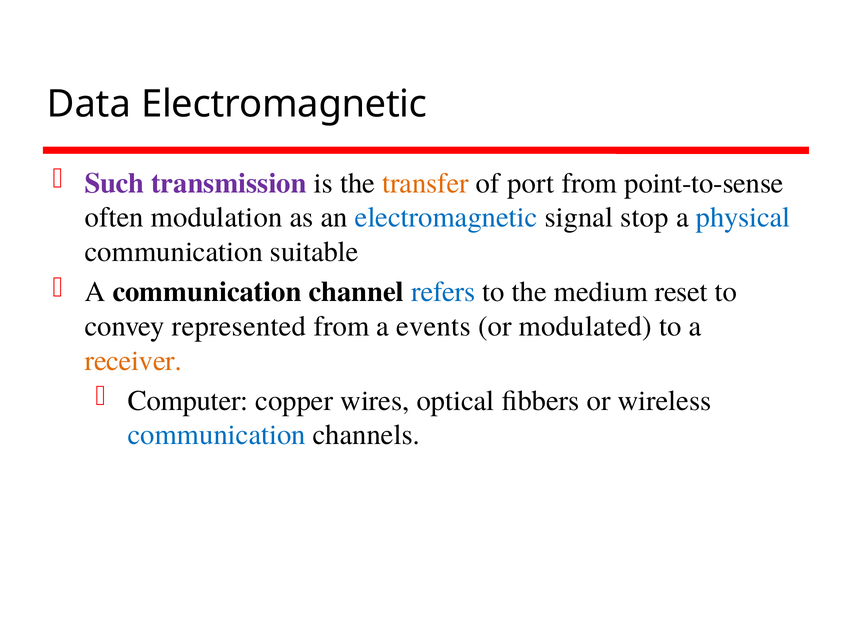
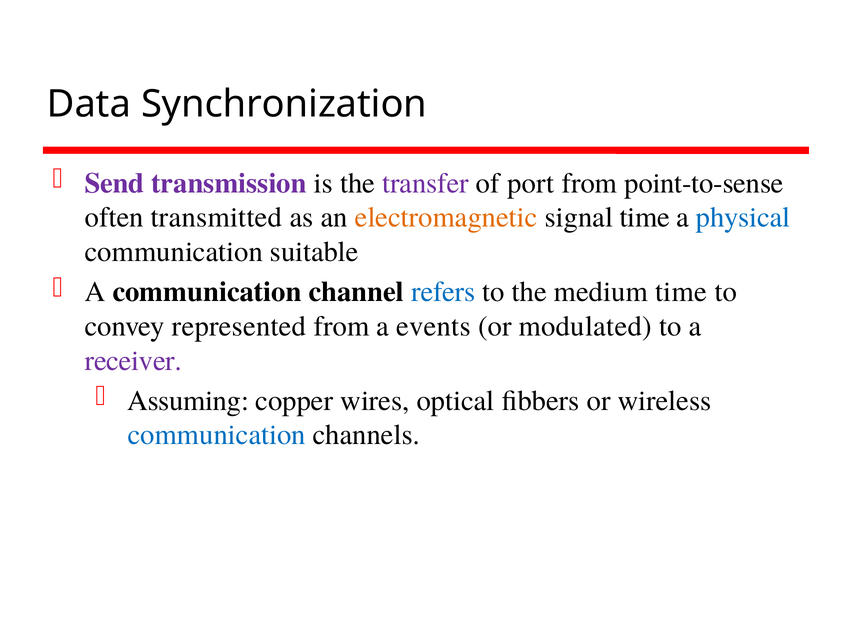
Data Electromagnetic: Electromagnetic -> Synchronization
Such: Such -> Send
transfer colour: orange -> purple
modulation: modulation -> transmitted
electromagnetic at (446, 218) colour: blue -> orange
signal stop: stop -> time
medium reset: reset -> time
receiver colour: orange -> purple
Computer: Computer -> Assuming
